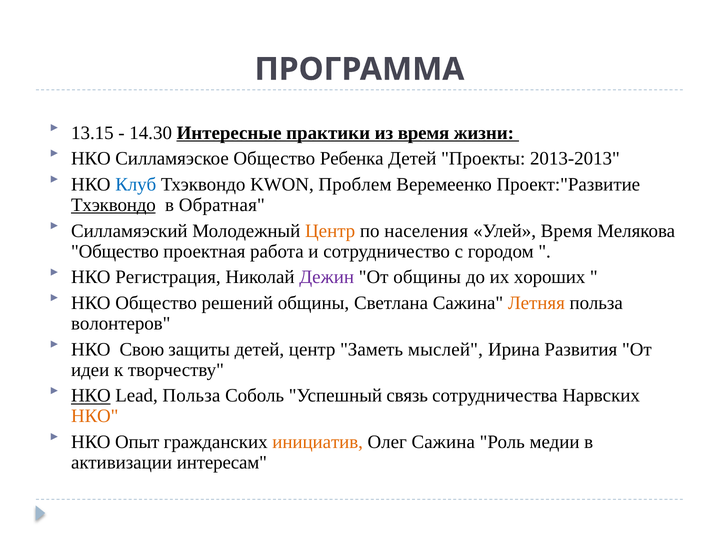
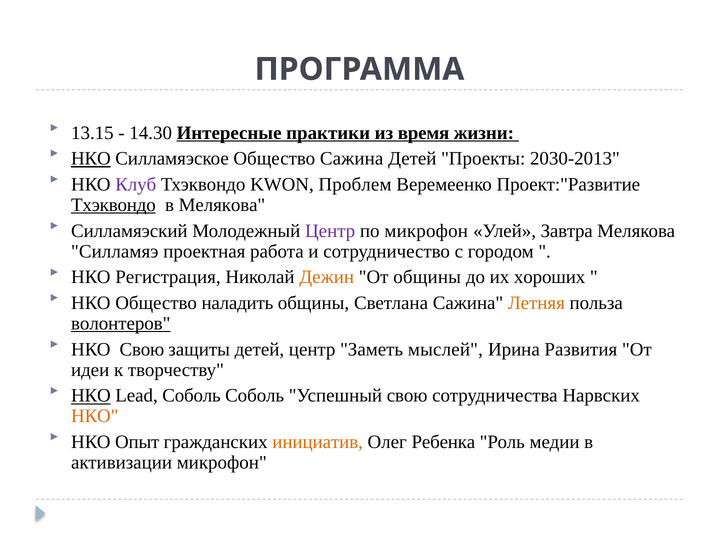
НКО at (91, 159) underline: none -> present
Общество Ребенка: Ребенка -> Сажина
2013-2013: 2013-2013 -> 2030-2013
Клуб colour: blue -> purple
в Обратная: Обратная -> Мелякова
Центр at (330, 231) colour: orange -> purple
по населения: населения -> микрофон
Улей Время: Время -> Завтра
Общество at (115, 251): Общество -> Силламяэ
Дежин colour: purple -> orange
решений: решений -> наладить
волонтеров underline: none -> present
Lead Польза: Польза -> Соболь
Успешный связь: связь -> свою
Олег Сажина: Сажина -> Ребенка
активизации интересам: интересам -> микрофон
